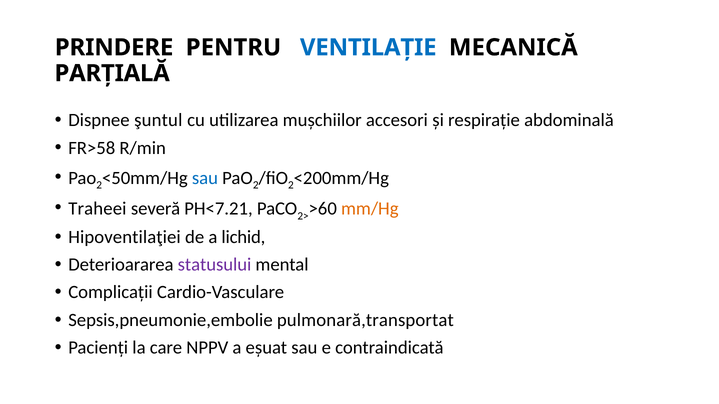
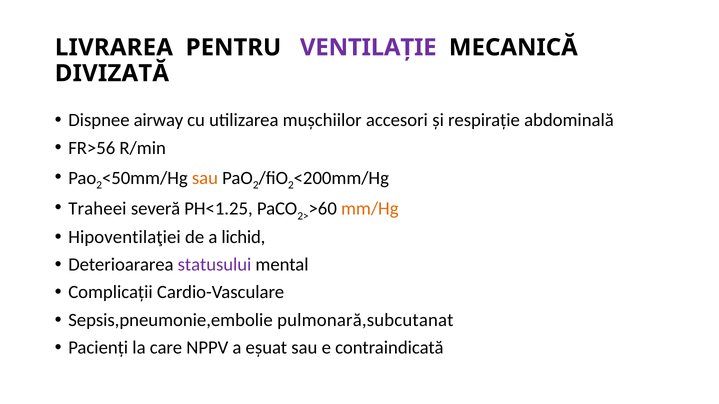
PRINDERE: PRINDERE -> LIVRAREA
VENTILAȚIE colour: blue -> purple
PARȚIALĂ: PARȚIALĂ -> DIVIZATĂ
şuntul: şuntul -> airway
FR>58: FR>58 -> FR>56
sau at (205, 178) colour: blue -> orange
PH<7.21: PH<7.21 -> PH<1.25
pulmonară,transportat: pulmonară,transportat -> pulmonară,subcutanat
